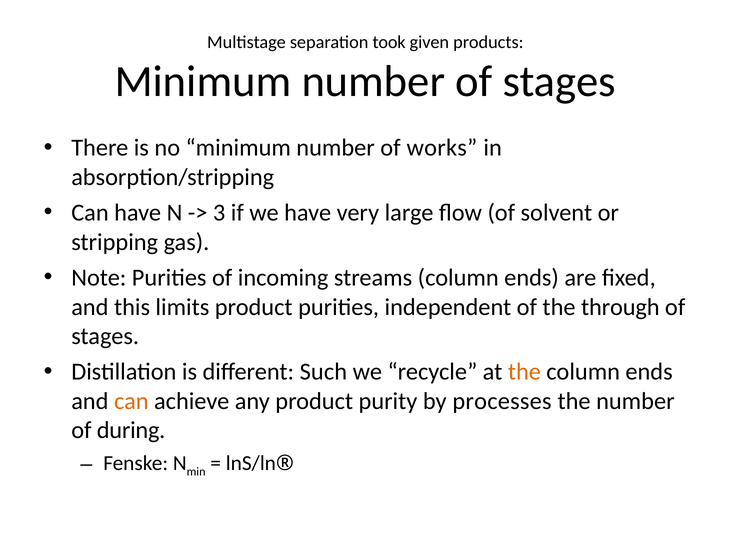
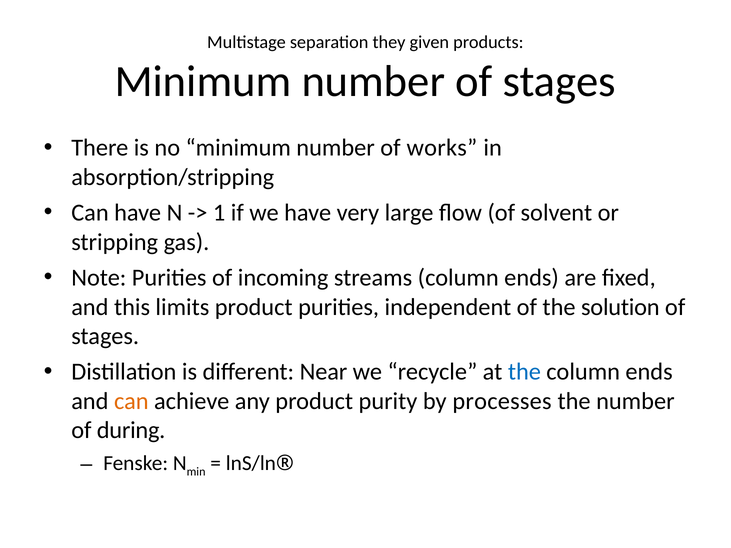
took: took -> they
3: 3 -> 1
through: through -> solution
Such: Such -> Near
the at (524, 372) colour: orange -> blue
